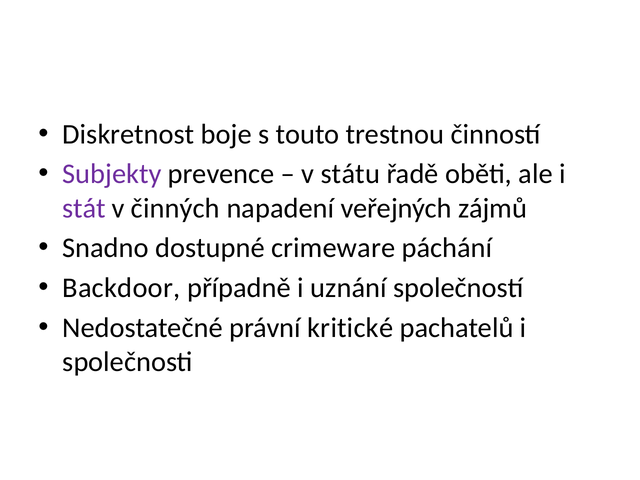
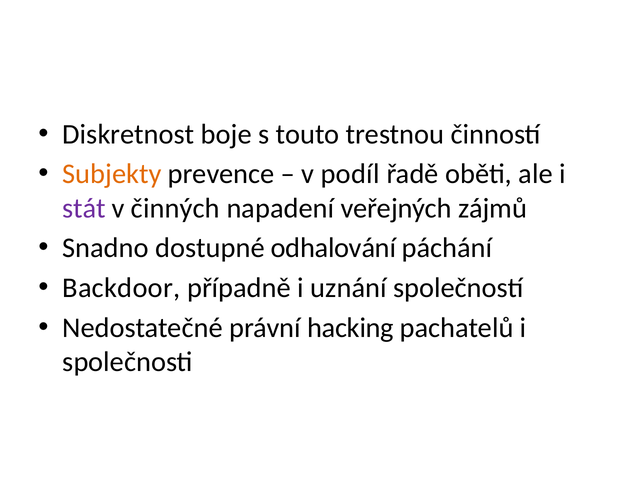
Subjekty colour: purple -> orange
státu: státu -> podíl
crimeware: crimeware -> odhalování
kritické: kritické -> hacking
